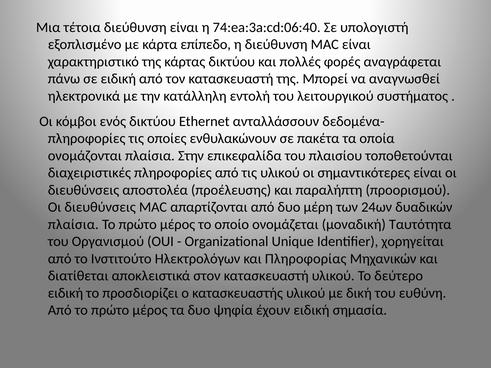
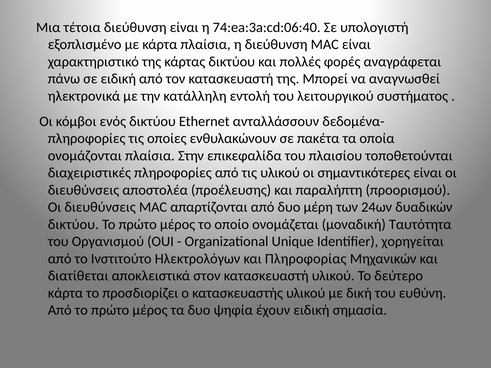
κάρτα επίπεδο: επίπεδο -> πλαίσια
πλαίσια at (73, 224): πλαίσια -> δικτύου
ειδική at (65, 293): ειδική -> κάρτα
